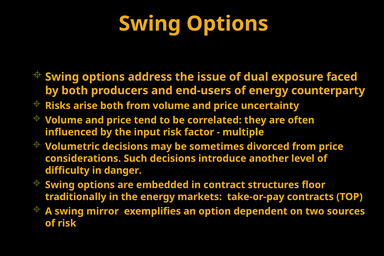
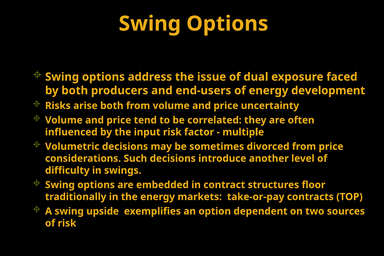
counterparty: counterparty -> development
danger: danger -> swings
mirror: mirror -> upside
